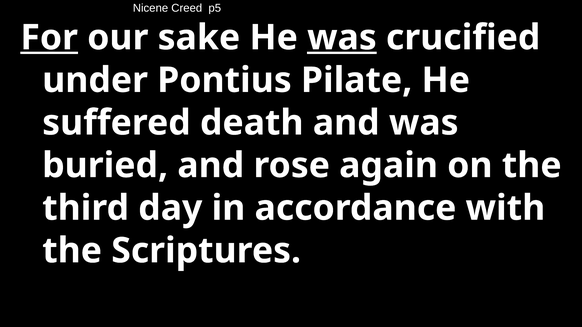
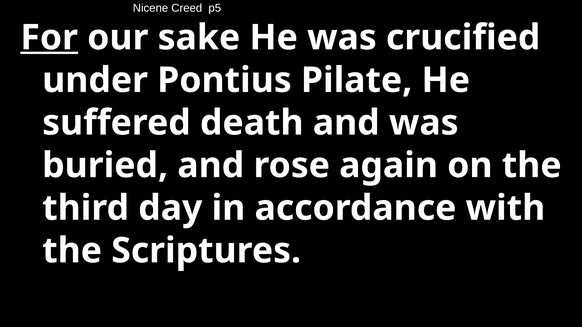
was at (342, 38) underline: present -> none
